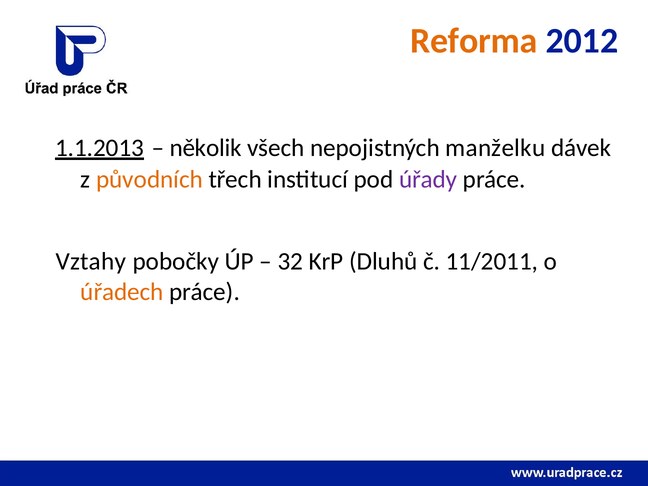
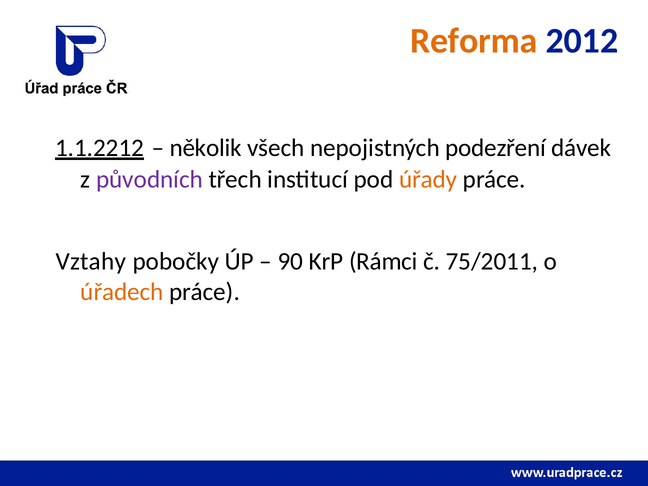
1.1.2013: 1.1.2013 -> 1.1.2212
manželku: manželku -> podezření
původních colour: orange -> purple
úřady colour: purple -> orange
32: 32 -> 90
Dluhů: Dluhů -> Rámci
11/2011: 11/2011 -> 75/2011
